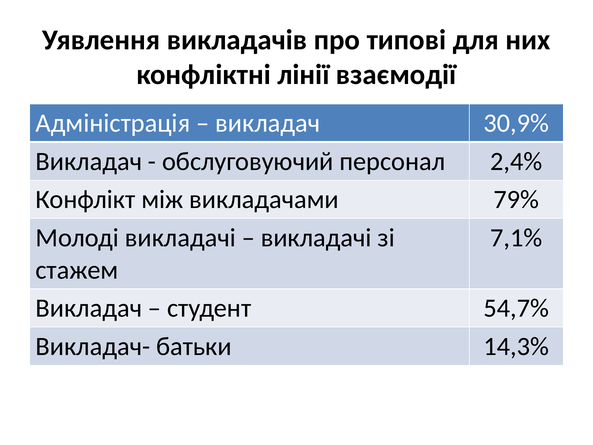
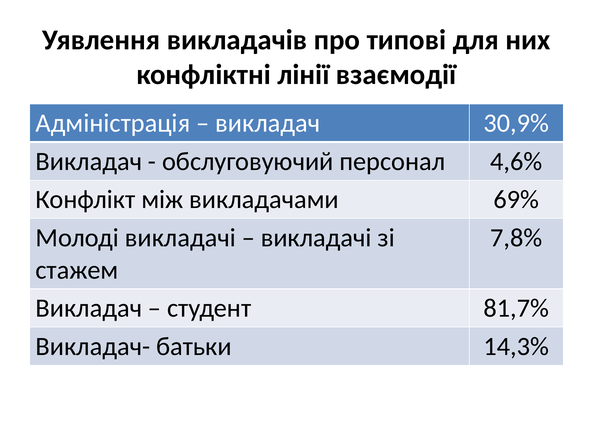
2,4%: 2,4% -> 4,6%
79%: 79% -> 69%
7,1%: 7,1% -> 7,8%
54,7%: 54,7% -> 81,7%
